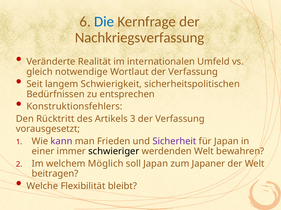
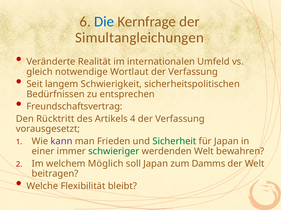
Nachkriegsverfassung: Nachkriegsverfassung -> Simultangleichungen
Konstruktionsfehlers: Konstruktionsfehlers -> Freundschaftsvertrag
3: 3 -> 4
Sicherheit colour: purple -> green
schwieriger colour: black -> green
Japaner: Japaner -> Damms
